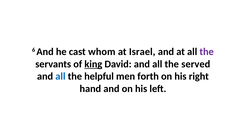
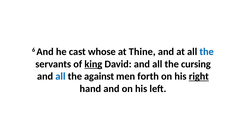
whom: whom -> whose
Israel: Israel -> Thine
the at (207, 51) colour: purple -> blue
served: served -> cursing
helpful: helpful -> against
right underline: none -> present
